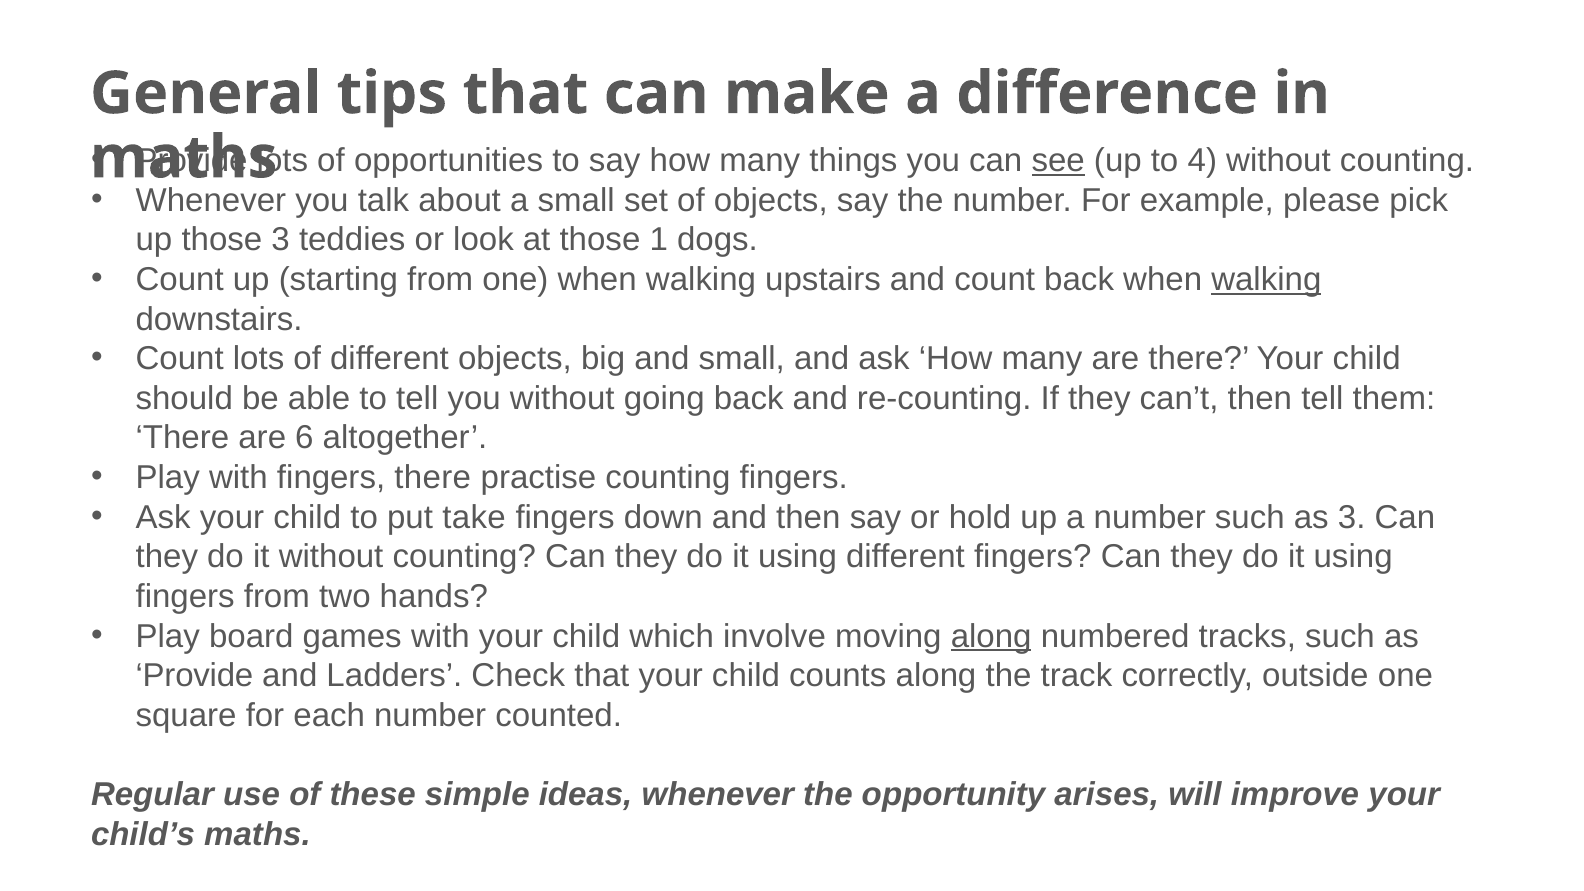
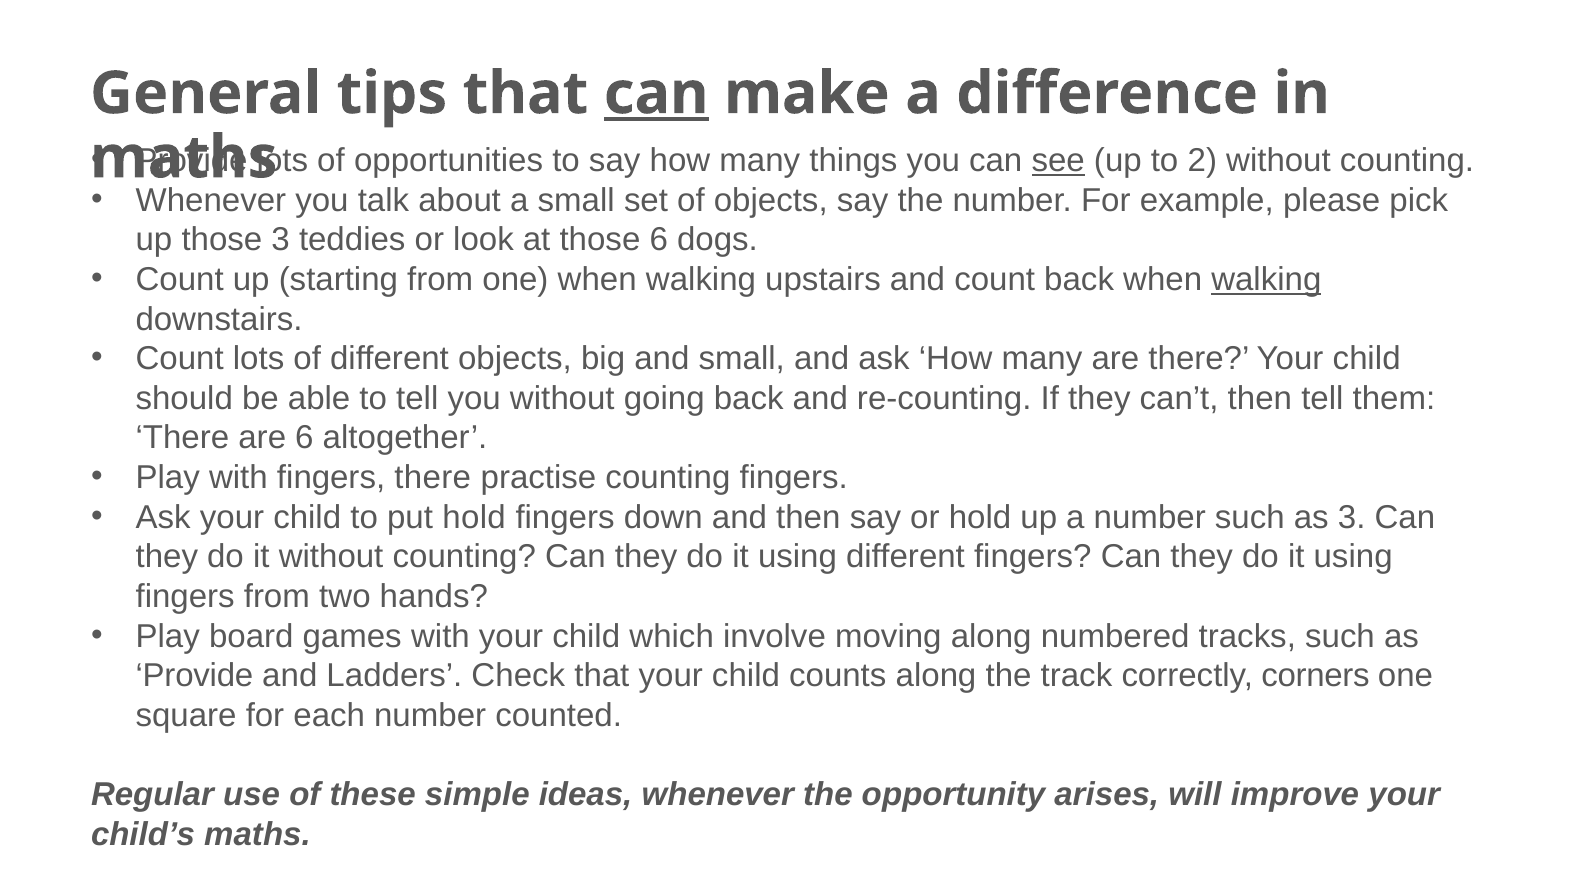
can at (656, 94) underline: none -> present
4: 4 -> 2
those 1: 1 -> 6
put take: take -> hold
along at (991, 636) underline: present -> none
outside: outside -> corners
